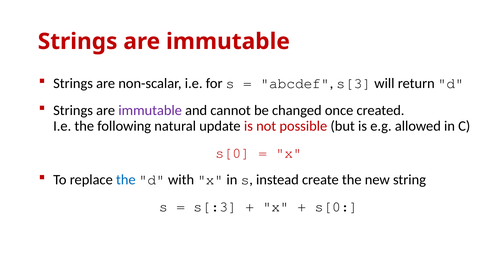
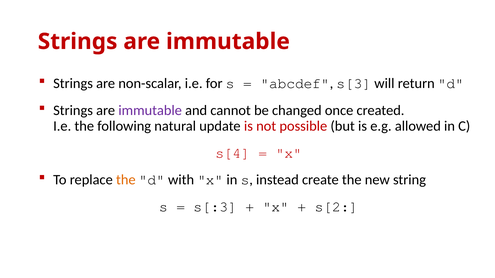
s[0 at (233, 153): s[0 -> s[4
the at (126, 180) colour: blue -> orange
s[0 at (336, 207): s[0 -> s[2
